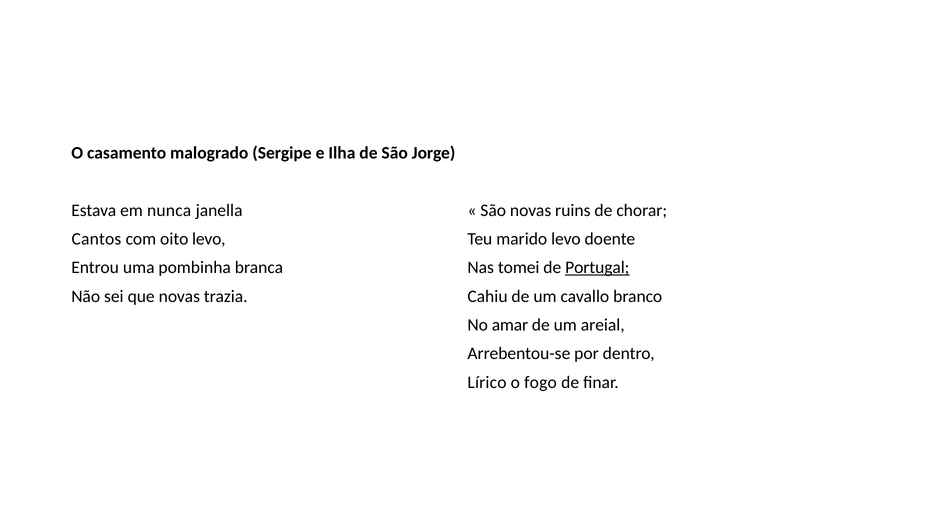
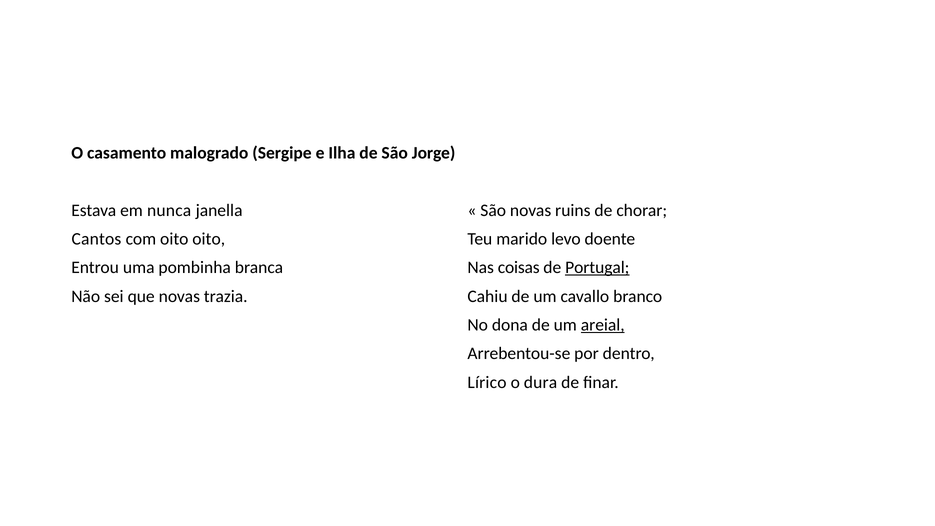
oito levo: levo -> oito
tomei: tomei -> coisas
amar: amar -> dona
areial underline: none -> present
fogo: fogo -> dura
